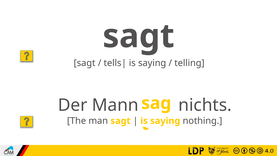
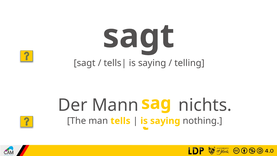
man sagt: sagt -> tells
